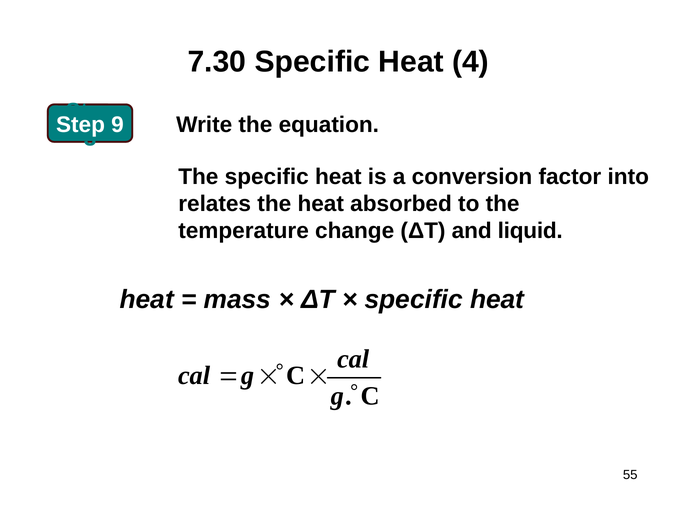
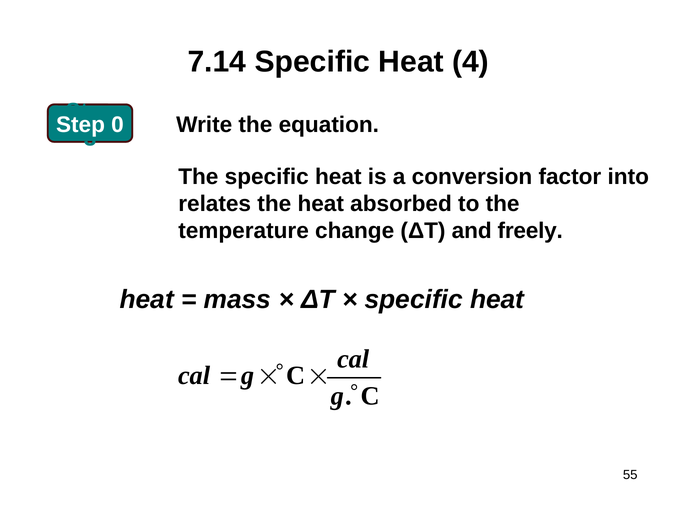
7.30: 7.30 -> 7.14
9: 9 -> 0
liquid: liquid -> freely
